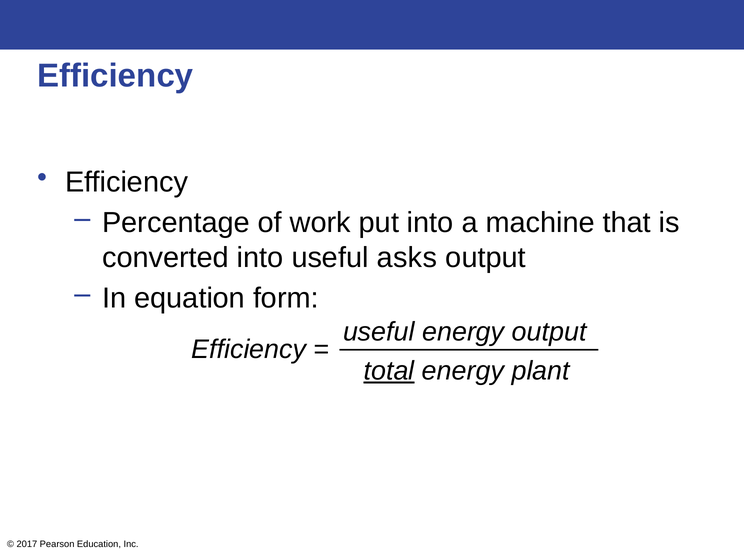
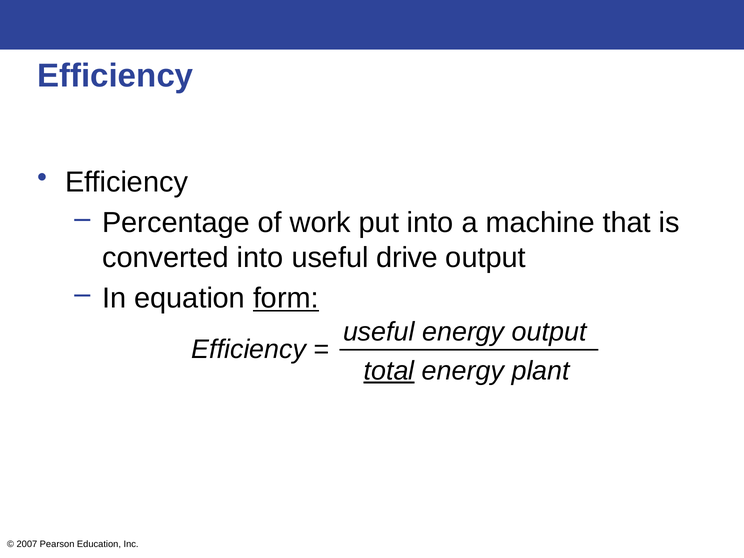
asks: asks -> drive
form underline: none -> present
2017: 2017 -> 2007
